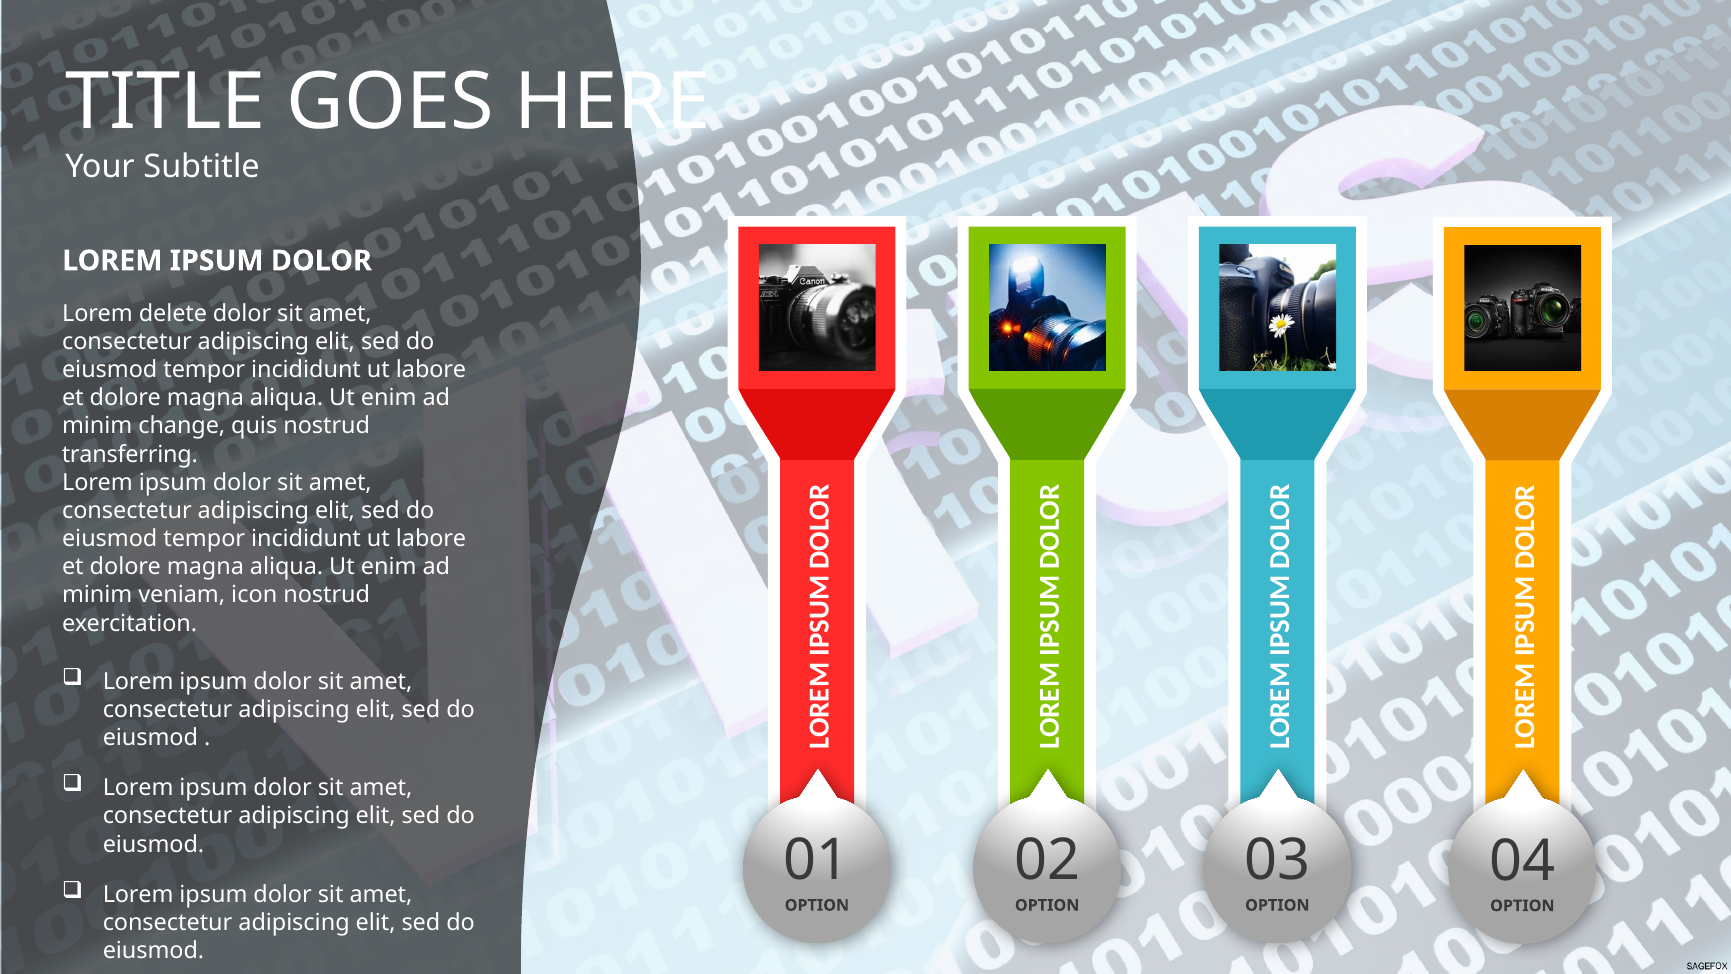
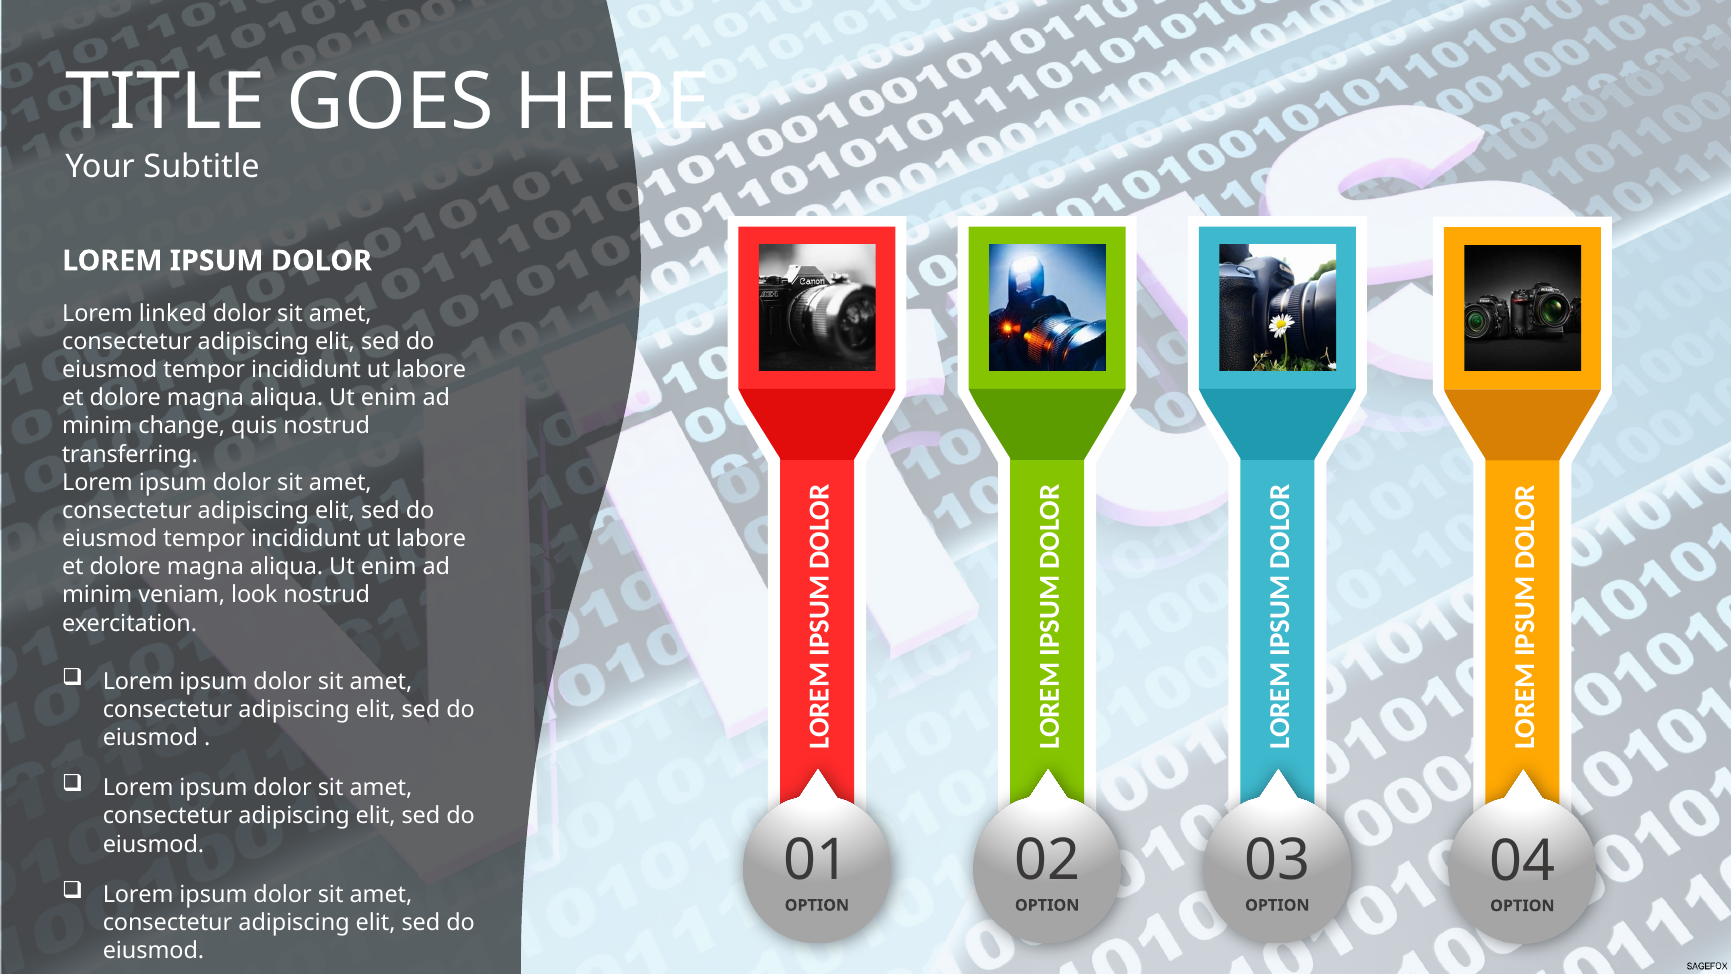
delete: delete -> linked
icon: icon -> look
